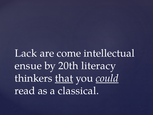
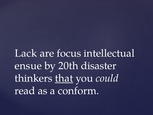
come: come -> focus
literacy: literacy -> disaster
could underline: present -> none
classical: classical -> conform
